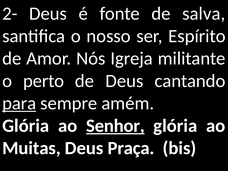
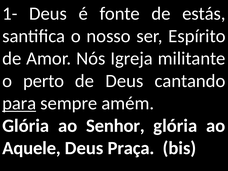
2-: 2- -> 1-
salva: salva -> estás
Senhor underline: present -> none
Muitas: Muitas -> Aquele
